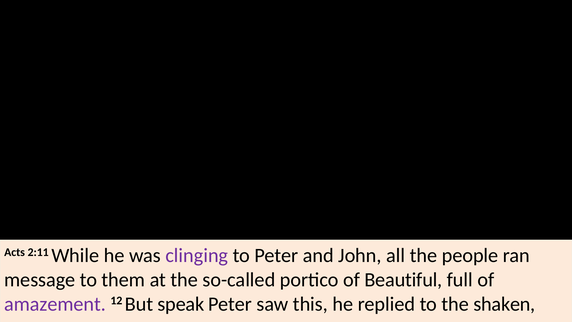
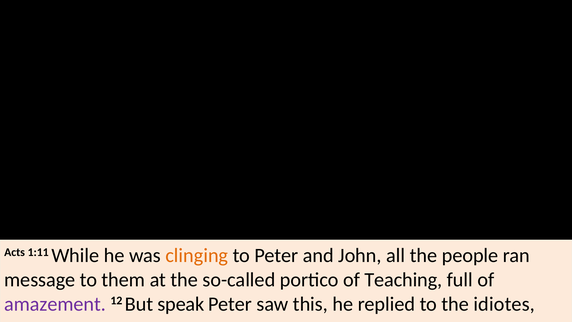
2:11: 2:11 -> 1:11
clinging colour: purple -> orange
Beautiful: Beautiful -> Teaching
shaken: shaken -> idiotes
